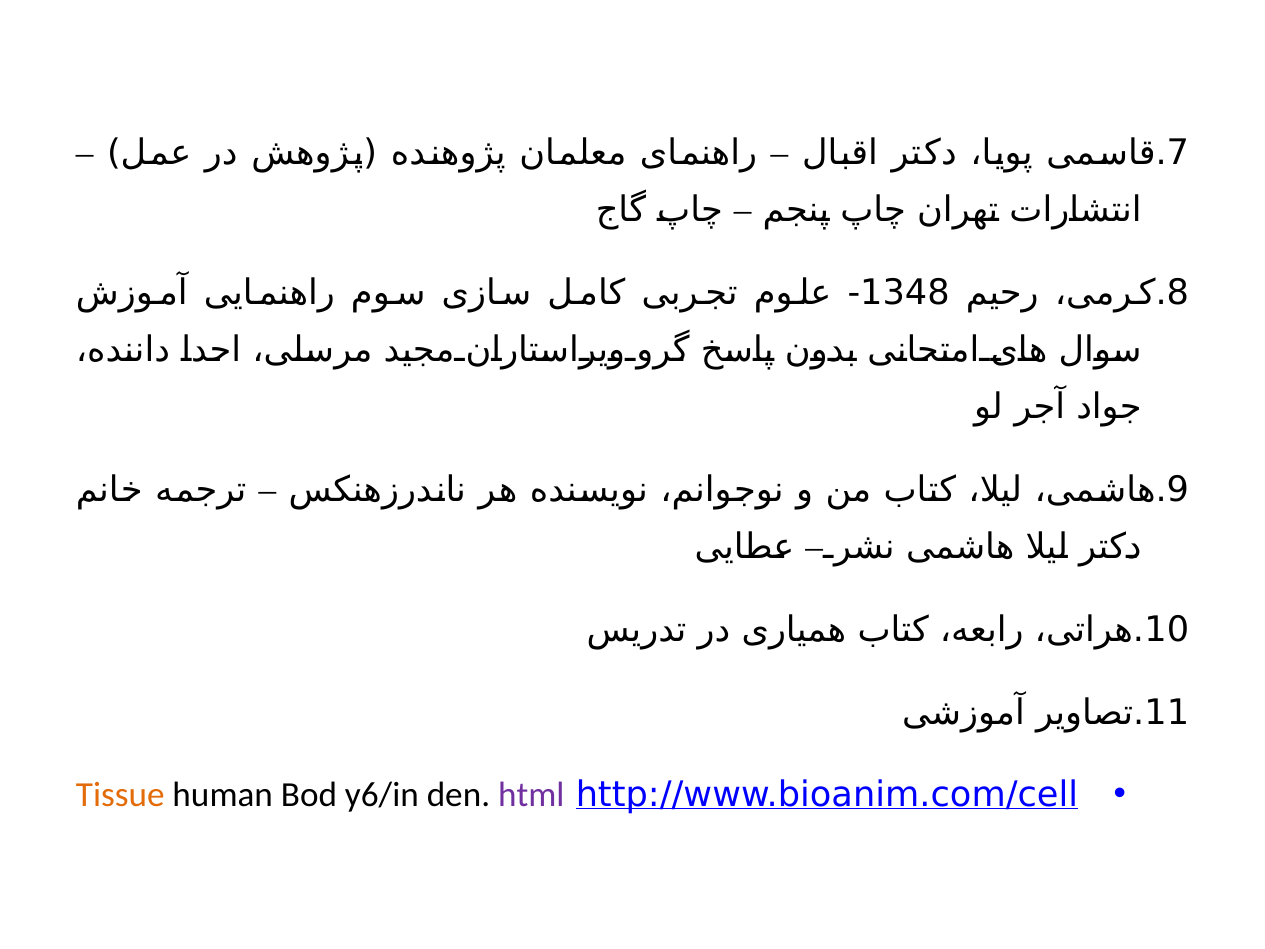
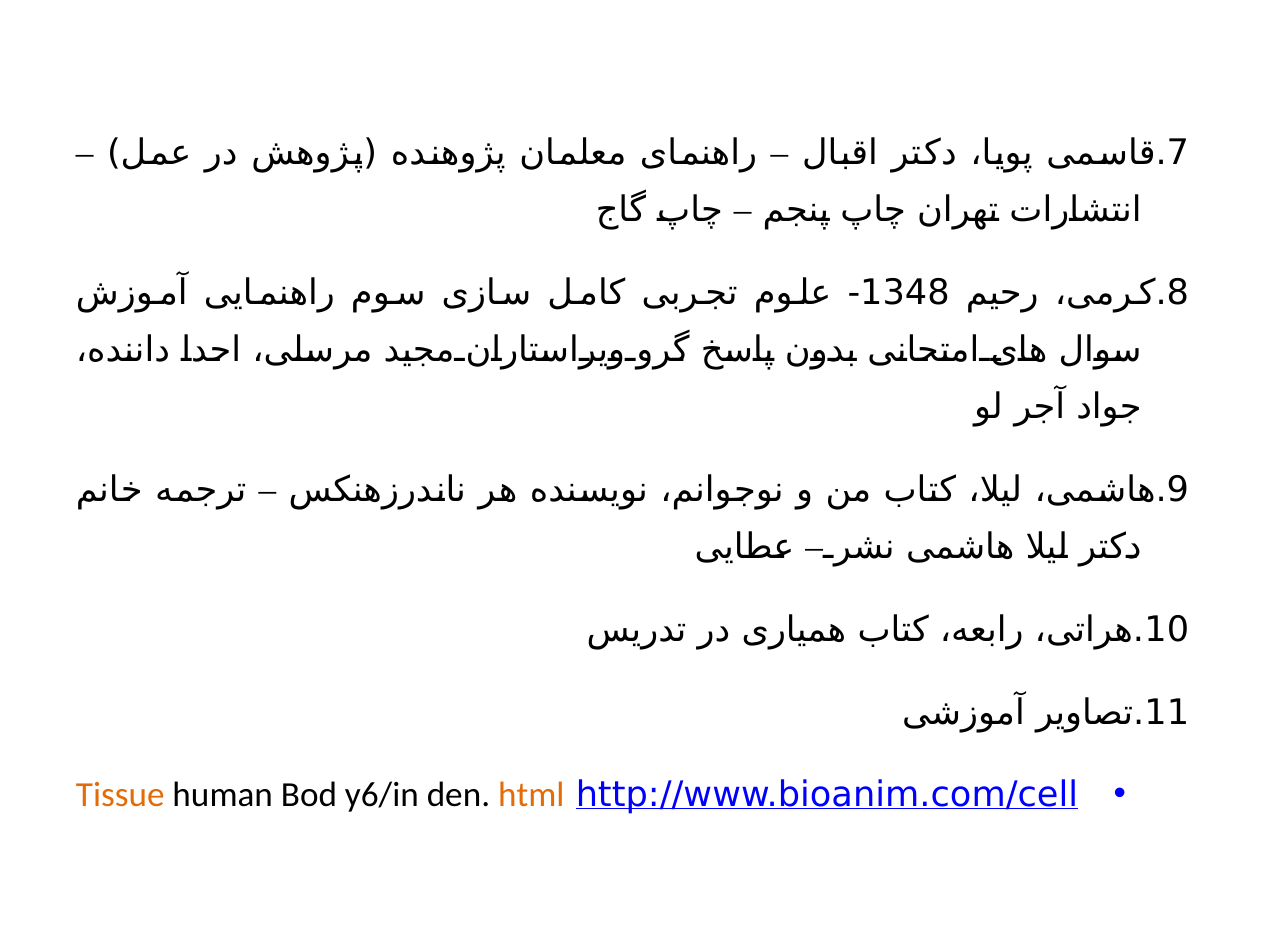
html colour: purple -> orange
